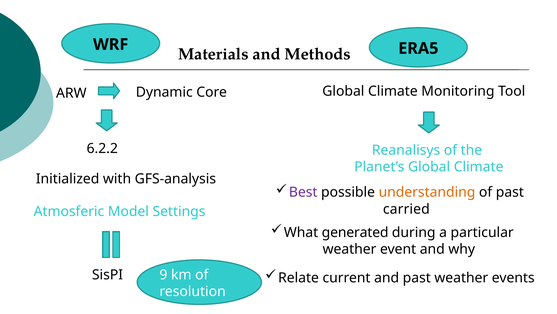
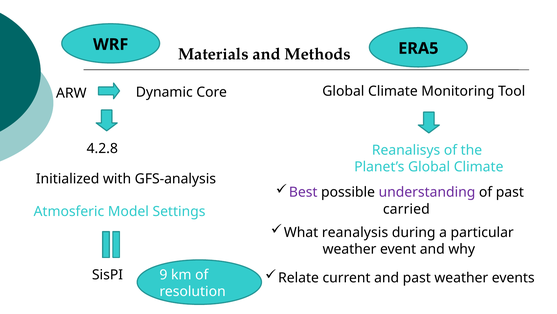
6.2.2: 6.2.2 -> 4.2.8
understanding colour: orange -> purple
generated: generated -> reanalysis
